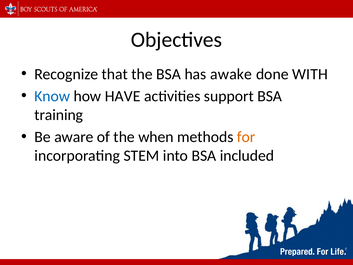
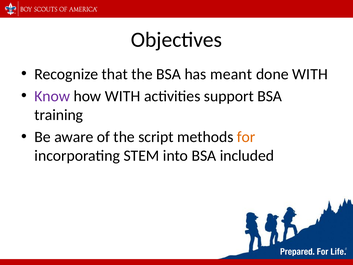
awake: awake -> meant
Know colour: blue -> purple
how HAVE: HAVE -> WITH
when: when -> script
